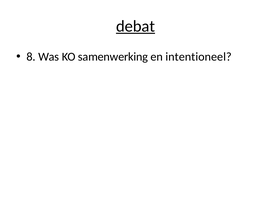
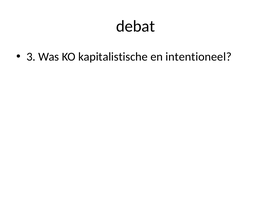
debat underline: present -> none
8: 8 -> 3
samenwerking: samenwerking -> kapitalistische
